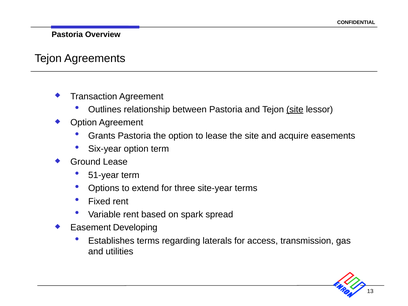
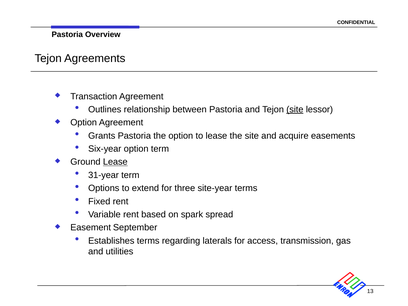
Lease at (115, 162) underline: none -> present
51-year: 51-year -> 31-year
Developing: Developing -> September
